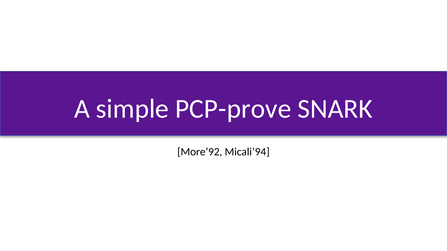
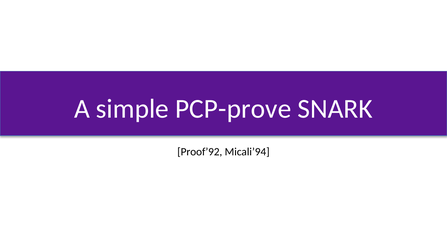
More’92: More’92 -> Proof’92
